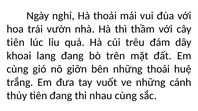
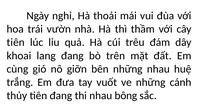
những thoải: thoải -> nhau
nhau cùng: cùng -> bông
